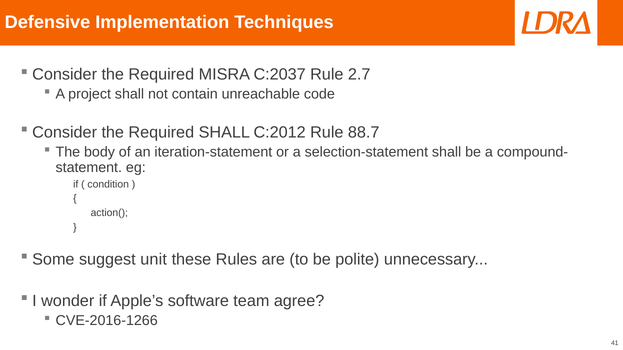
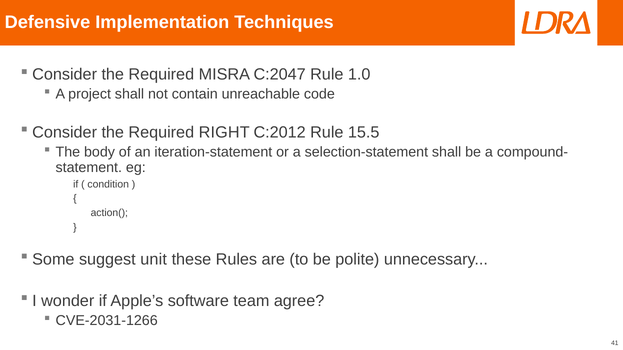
C:2037: C:2037 -> C:2047
2.7: 2.7 -> 1.0
Required SHALL: SHALL -> RIGHT
88.7: 88.7 -> 15.5
CVE-2016-1266: CVE-2016-1266 -> CVE-2031-1266
